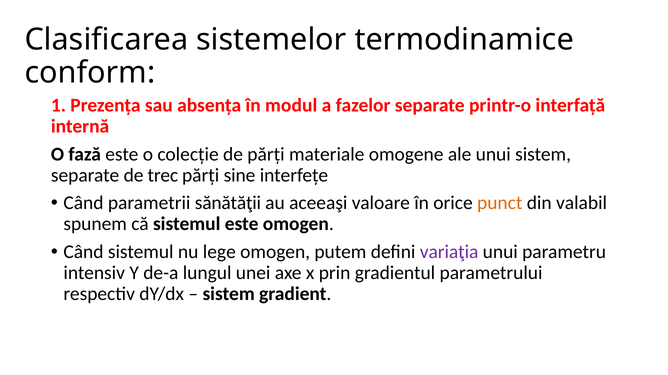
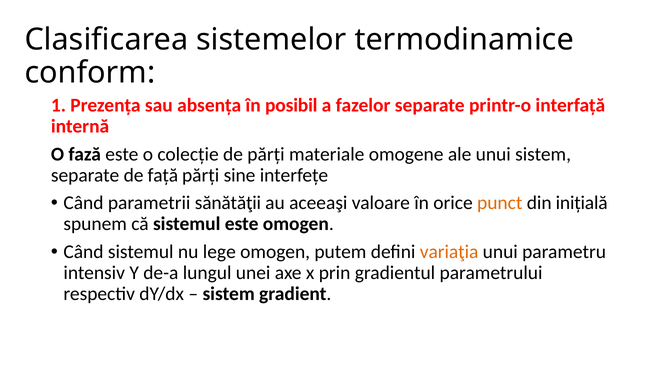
modul: modul -> posibil
trec: trec -> față
valabil: valabil -> inițială
variaţia colour: purple -> orange
